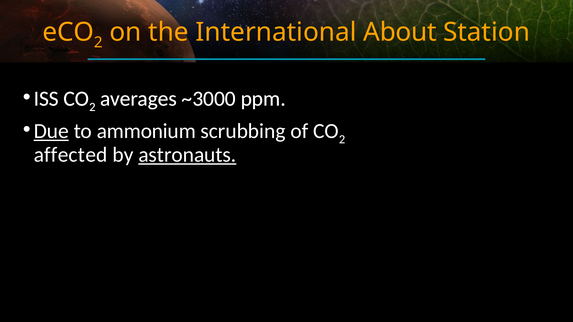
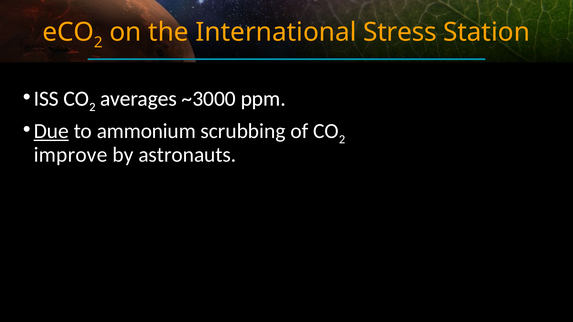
About: About -> Stress
affected: affected -> improve
astronauts underline: present -> none
